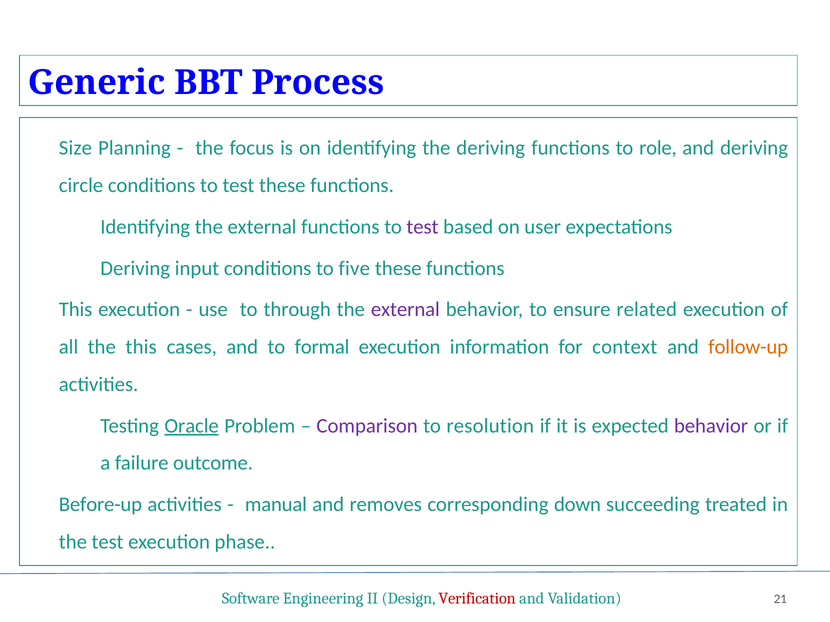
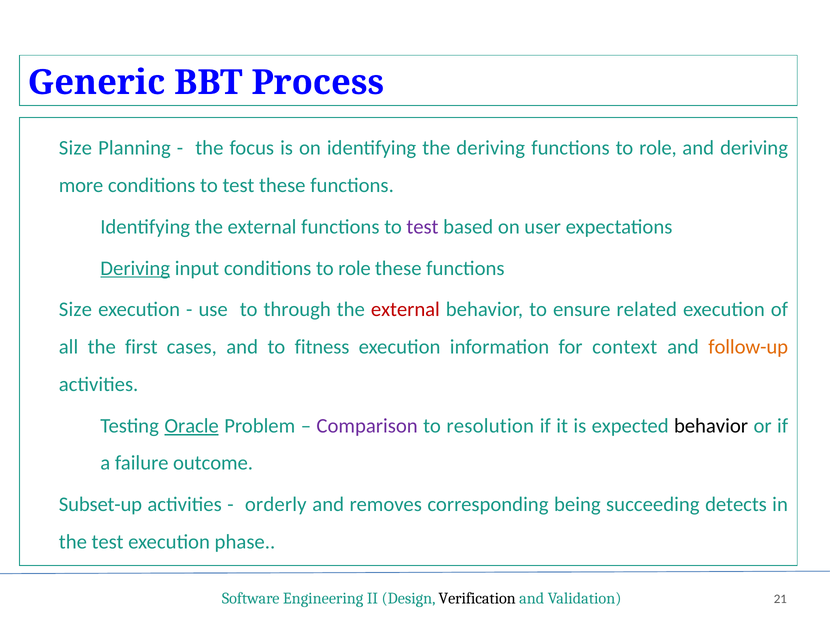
circle: circle -> more
Deriving at (135, 268) underline: none -> present
conditions to five: five -> role
This at (76, 310): This -> Size
external at (405, 310) colour: purple -> red
the this: this -> first
formal: formal -> fitness
behavior at (711, 426) colour: purple -> black
Before-up: Before-up -> Subset-up
manual: manual -> orderly
down: down -> being
treated: treated -> detects
Verification colour: red -> black
